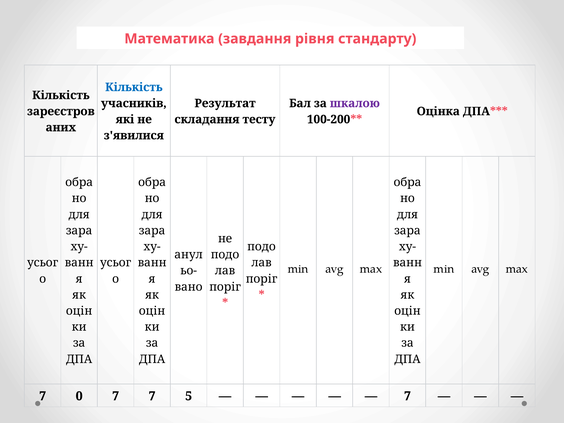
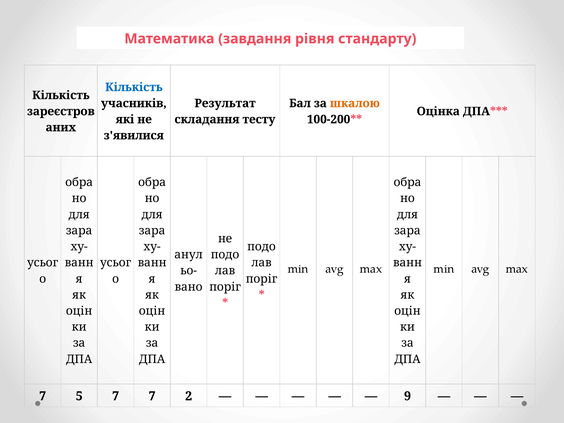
шкалою colour: purple -> orange
0: 0 -> 5
5: 5 -> 2
7 at (407, 396): 7 -> 9
